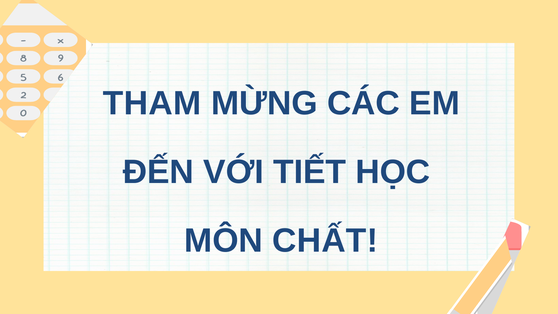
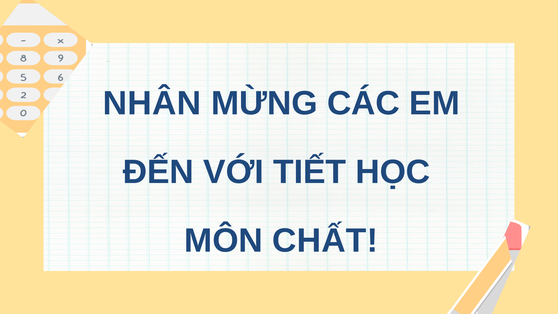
THAM: THAM -> NHÂN
